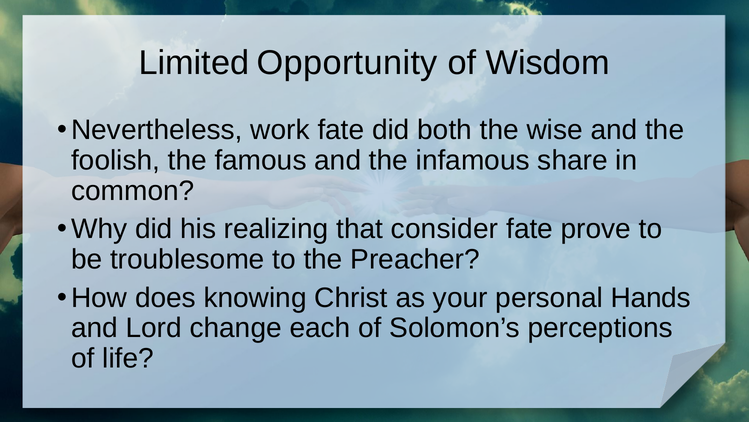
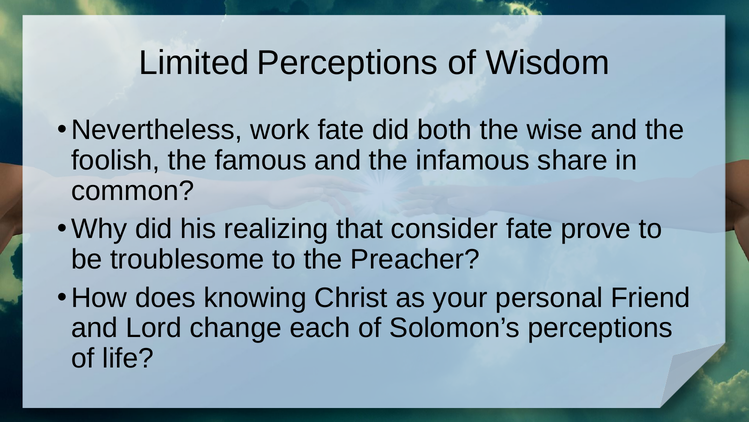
Limited Opportunity: Opportunity -> Perceptions
Hands: Hands -> Friend
